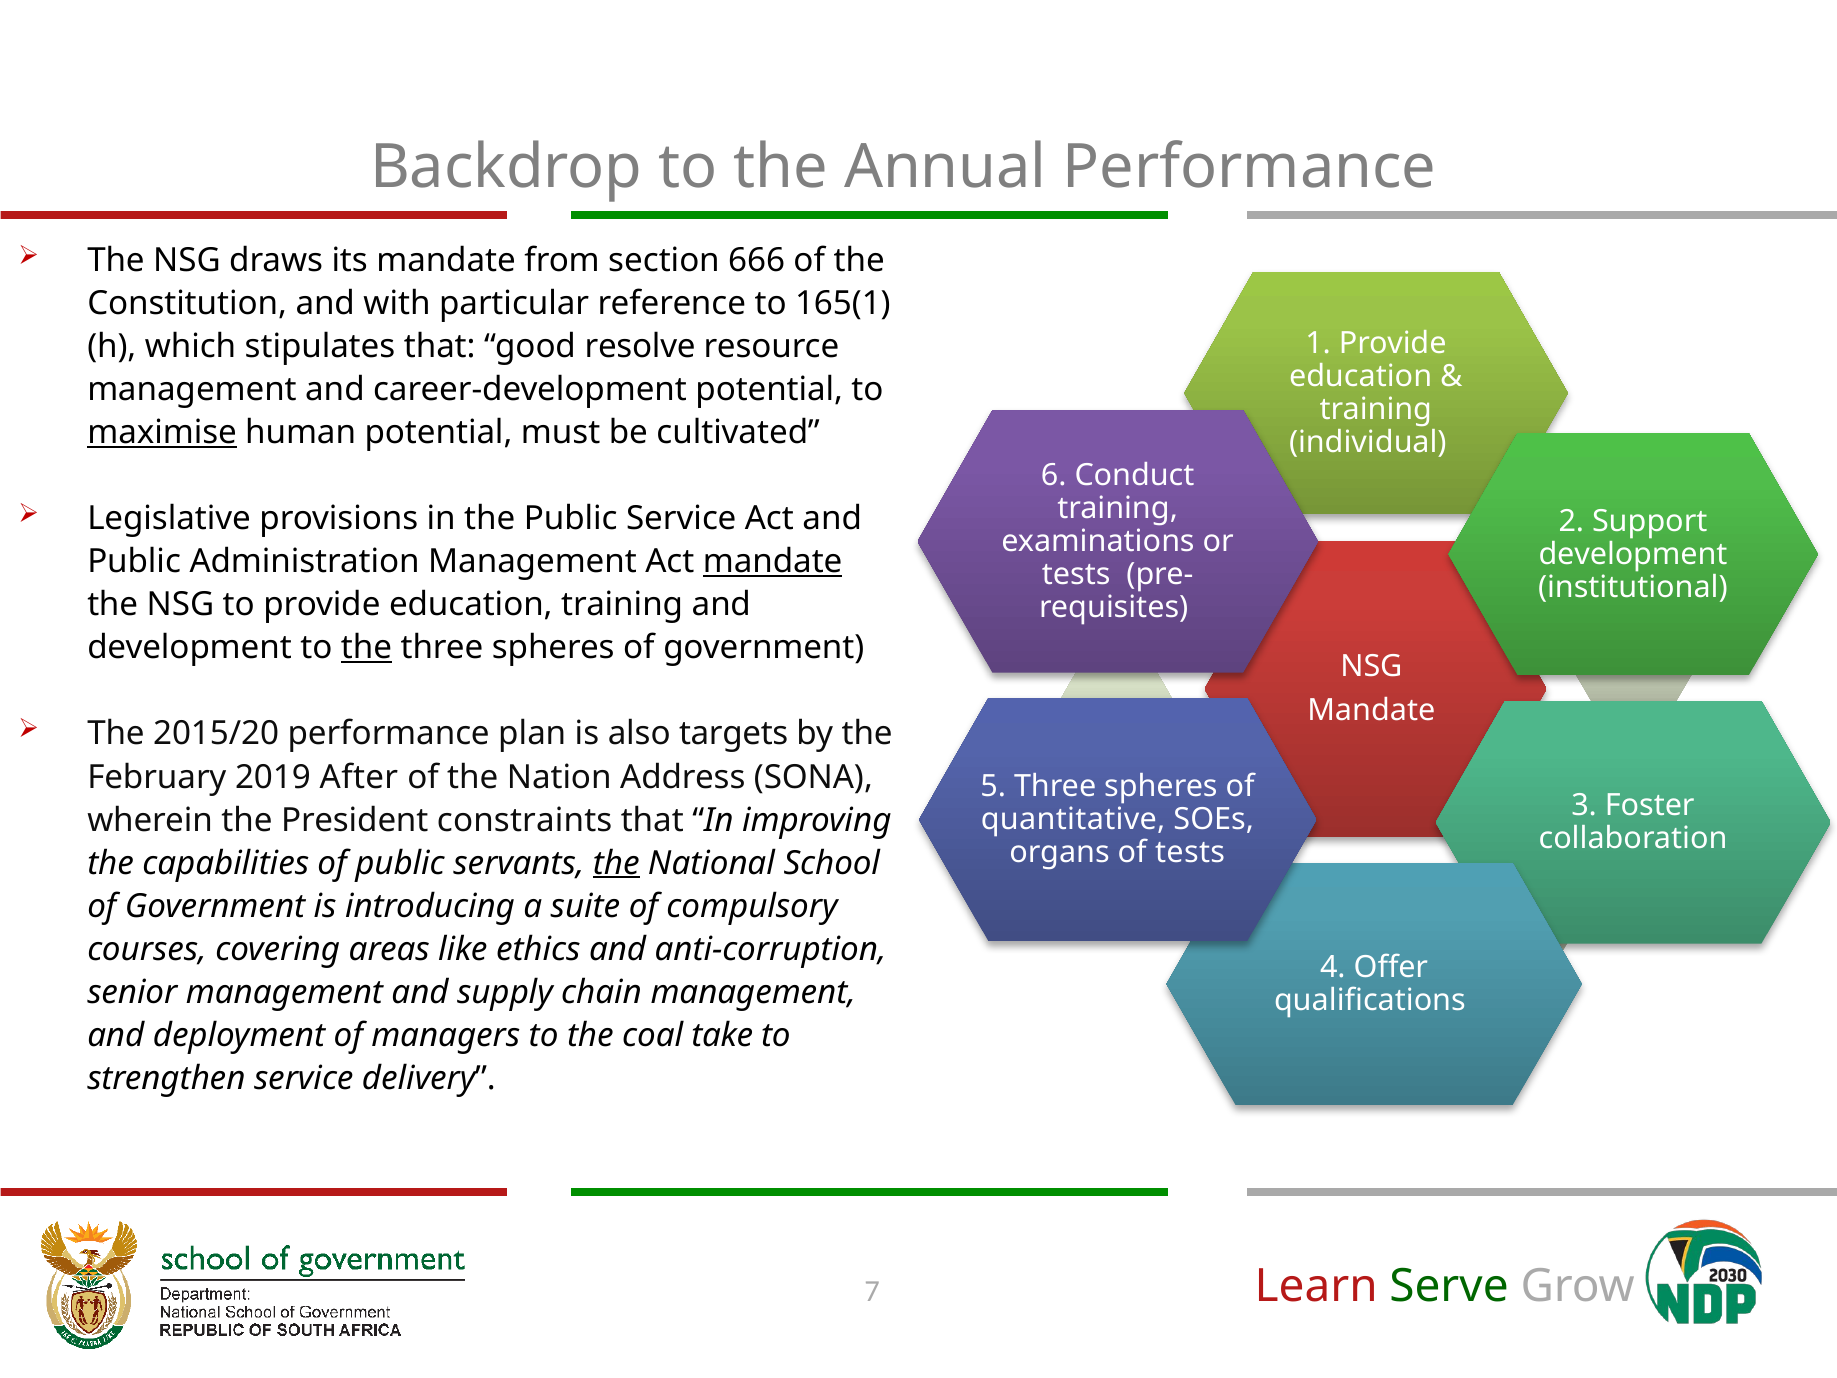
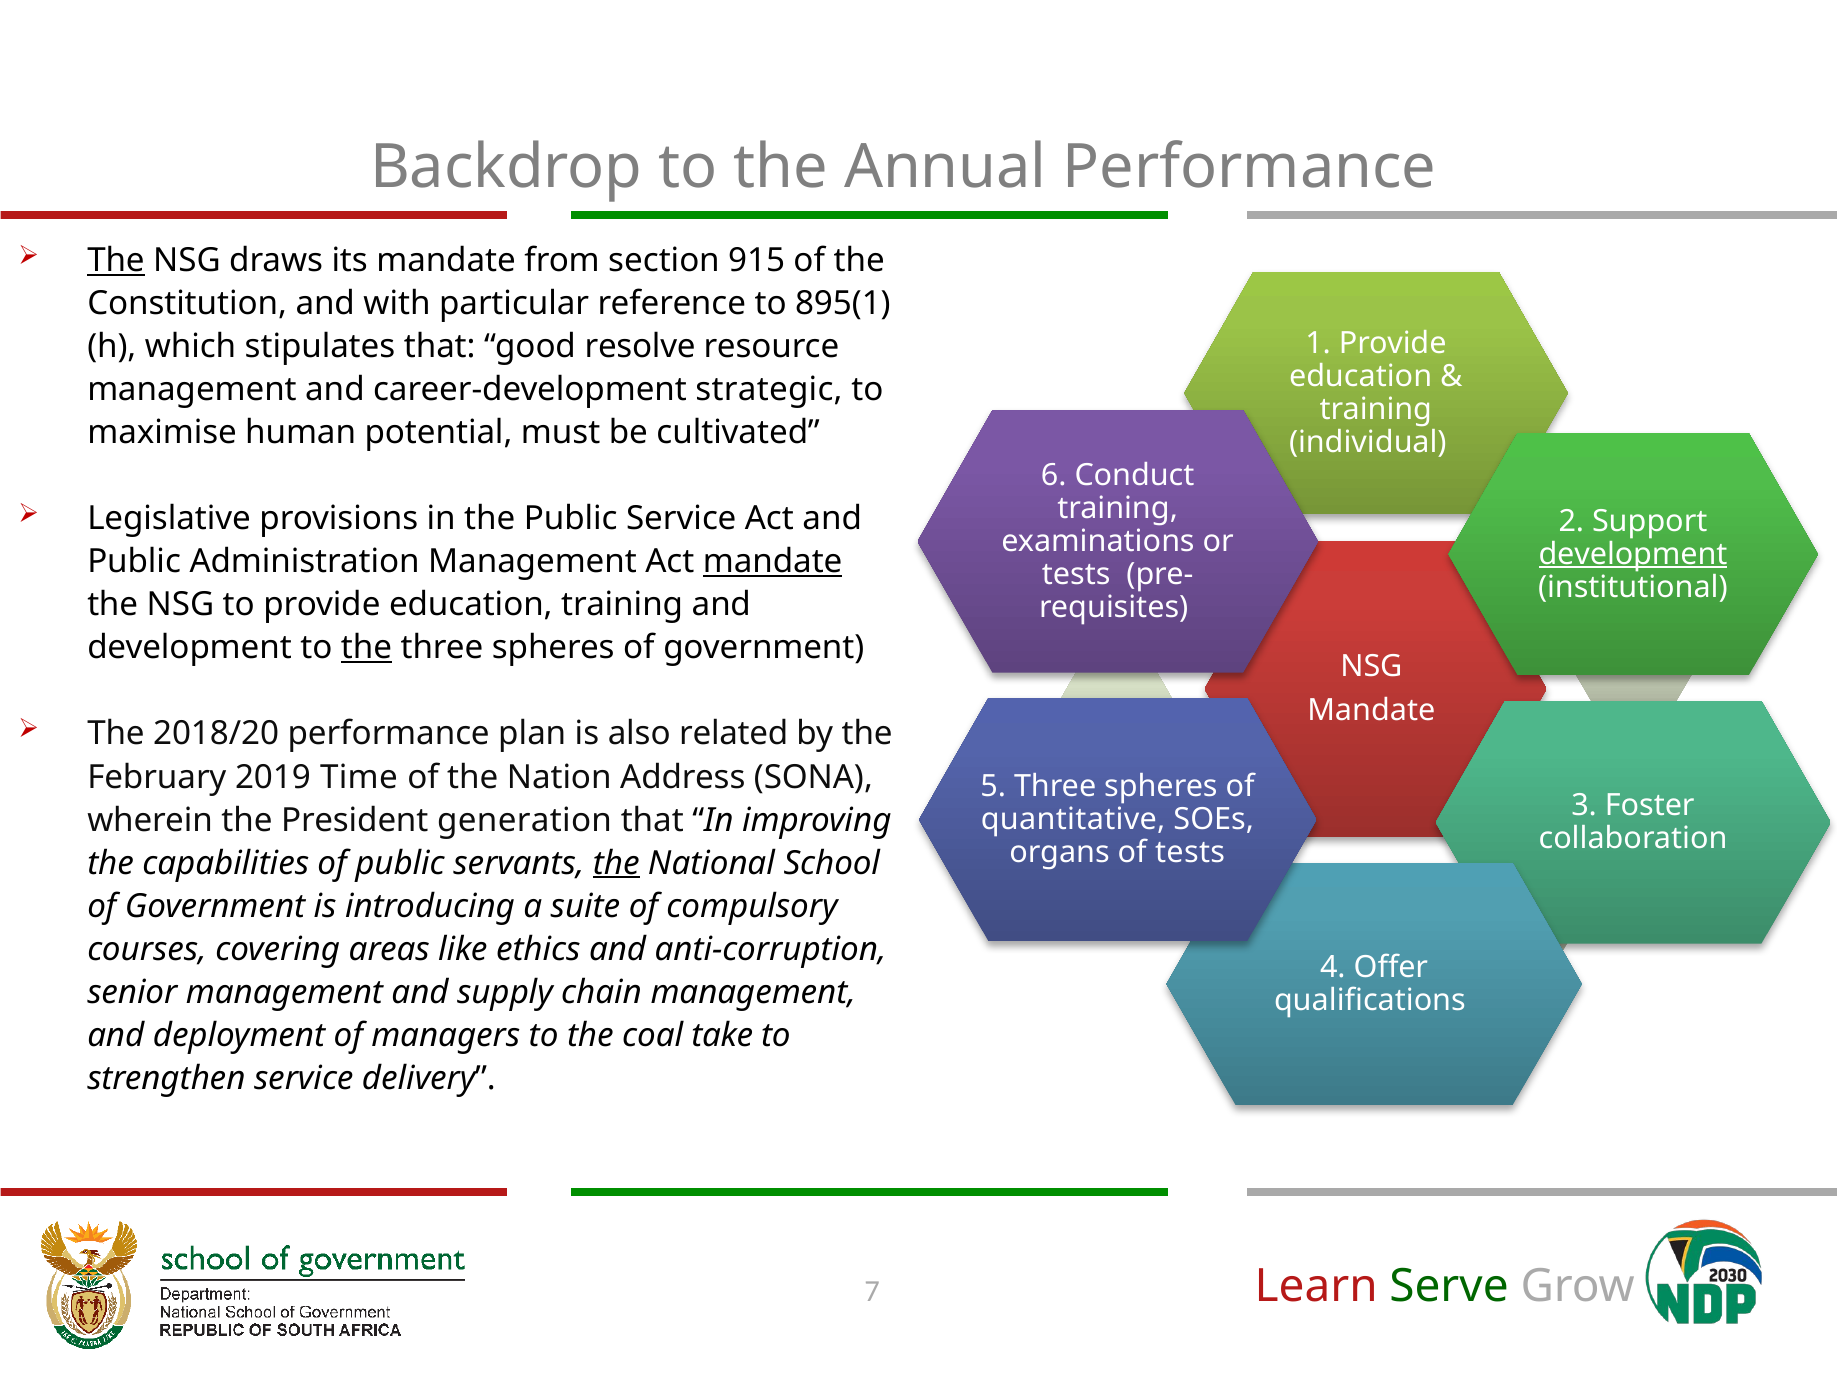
The at (116, 261) underline: none -> present
666: 666 -> 915
165(1: 165(1 -> 895(1
career-development potential: potential -> strategic
maximise underline: present -> none
development at (1633, 554) underline: none -> present
2015/20: 2015/20 -> 2018/20
targets: targets -> related
After: After -> Time
constraints: constraints -> generation
